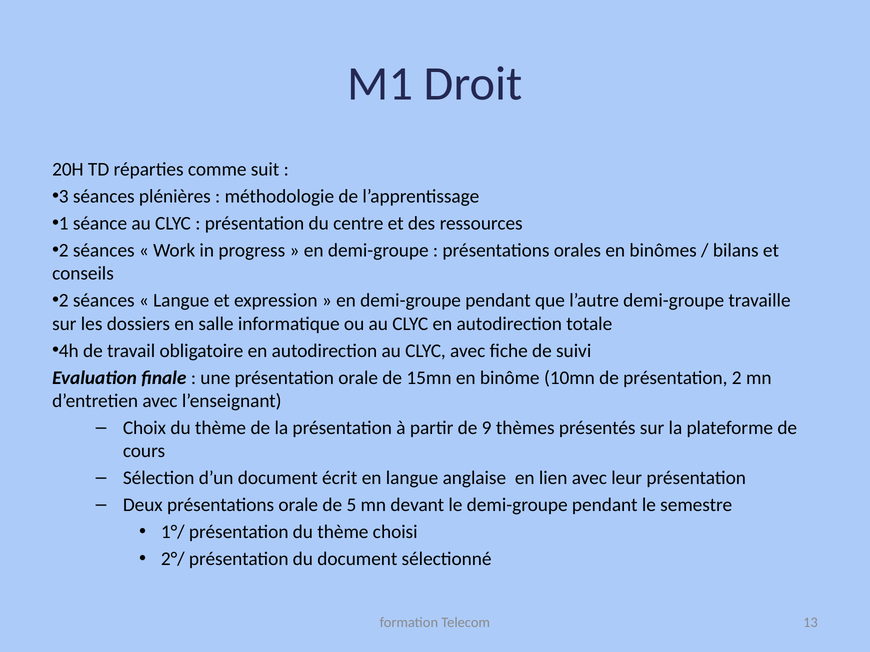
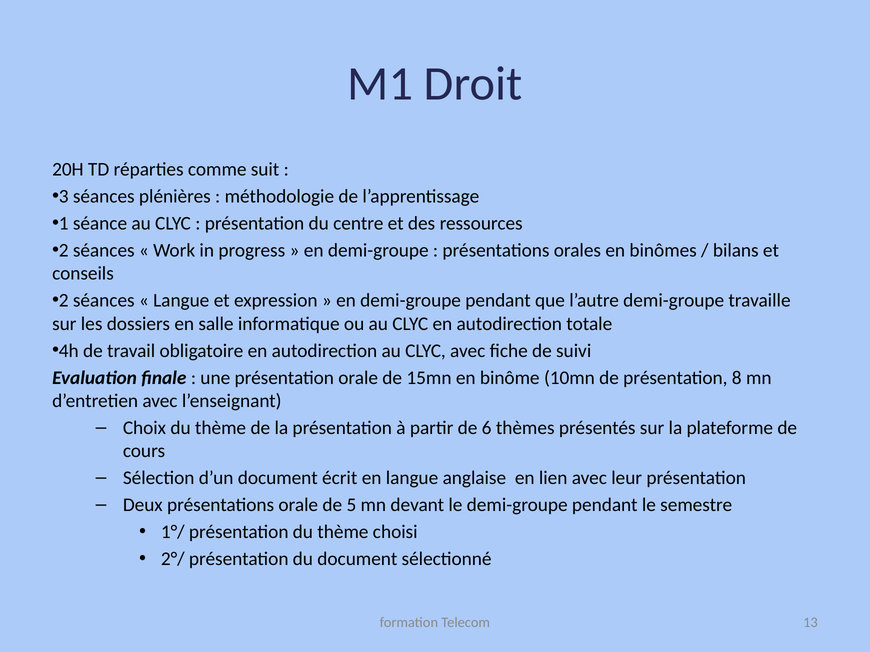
2: 2 -> 8
9: 9 -> 6
